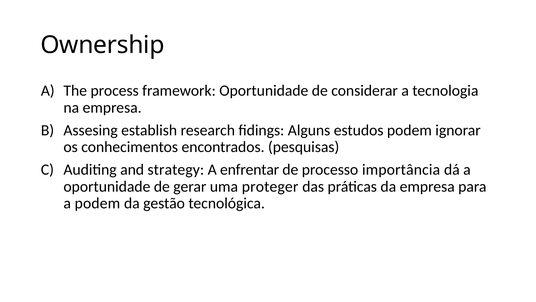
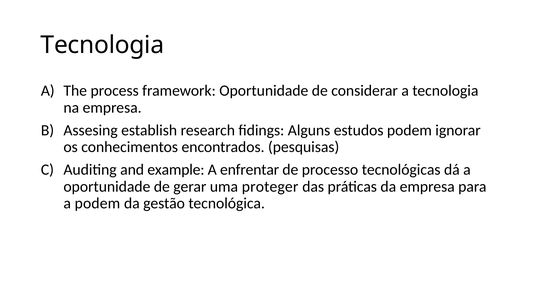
Ownership at (102, 45): Ownership -> Tecnologia
strategy: strategy -> example
importância: importância -> tecnológicas
